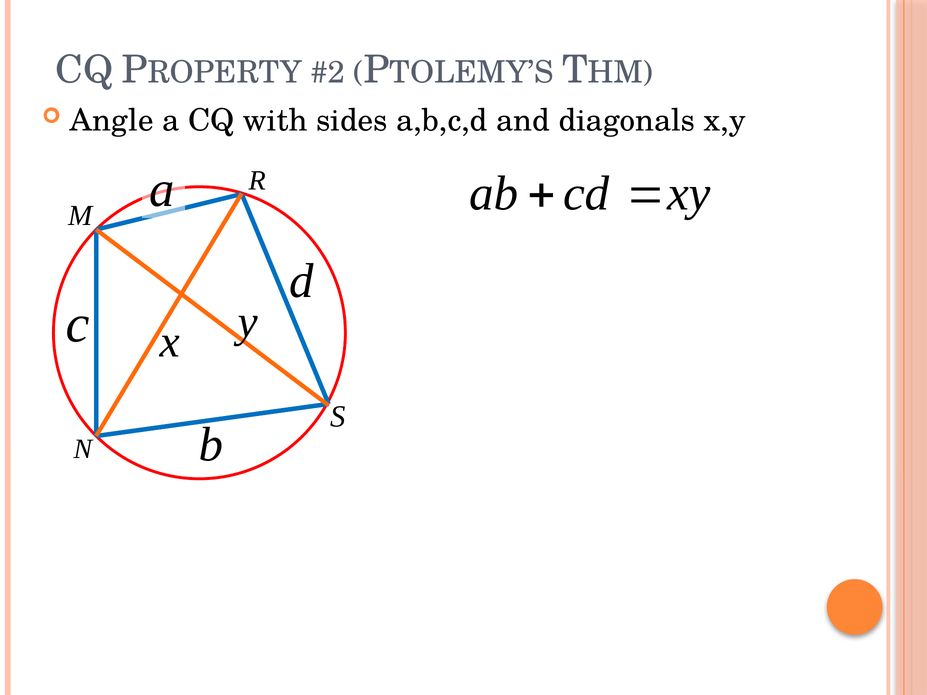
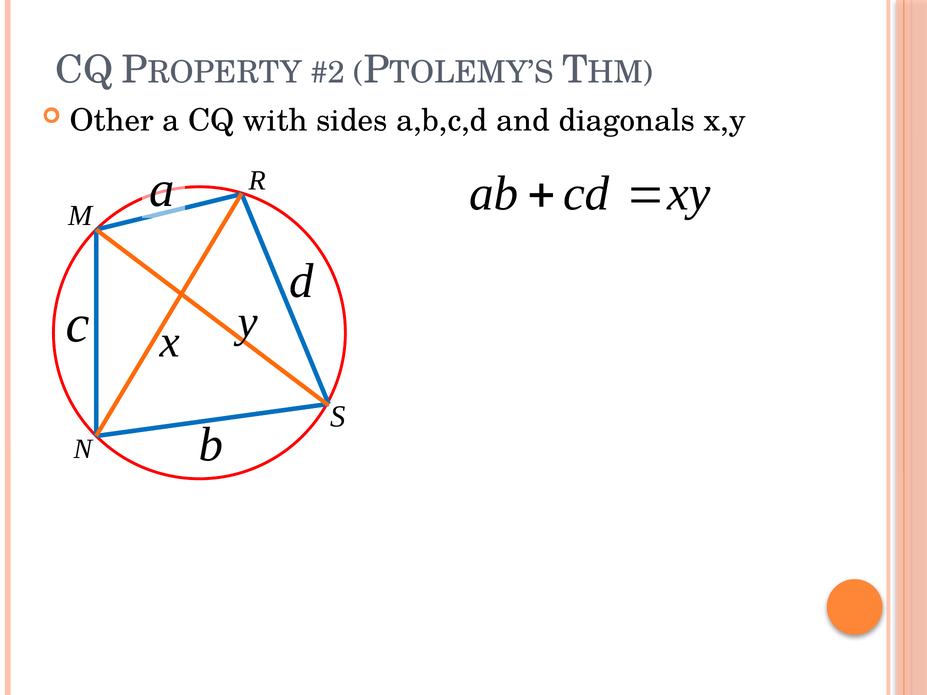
Angle: Angle -> Other
